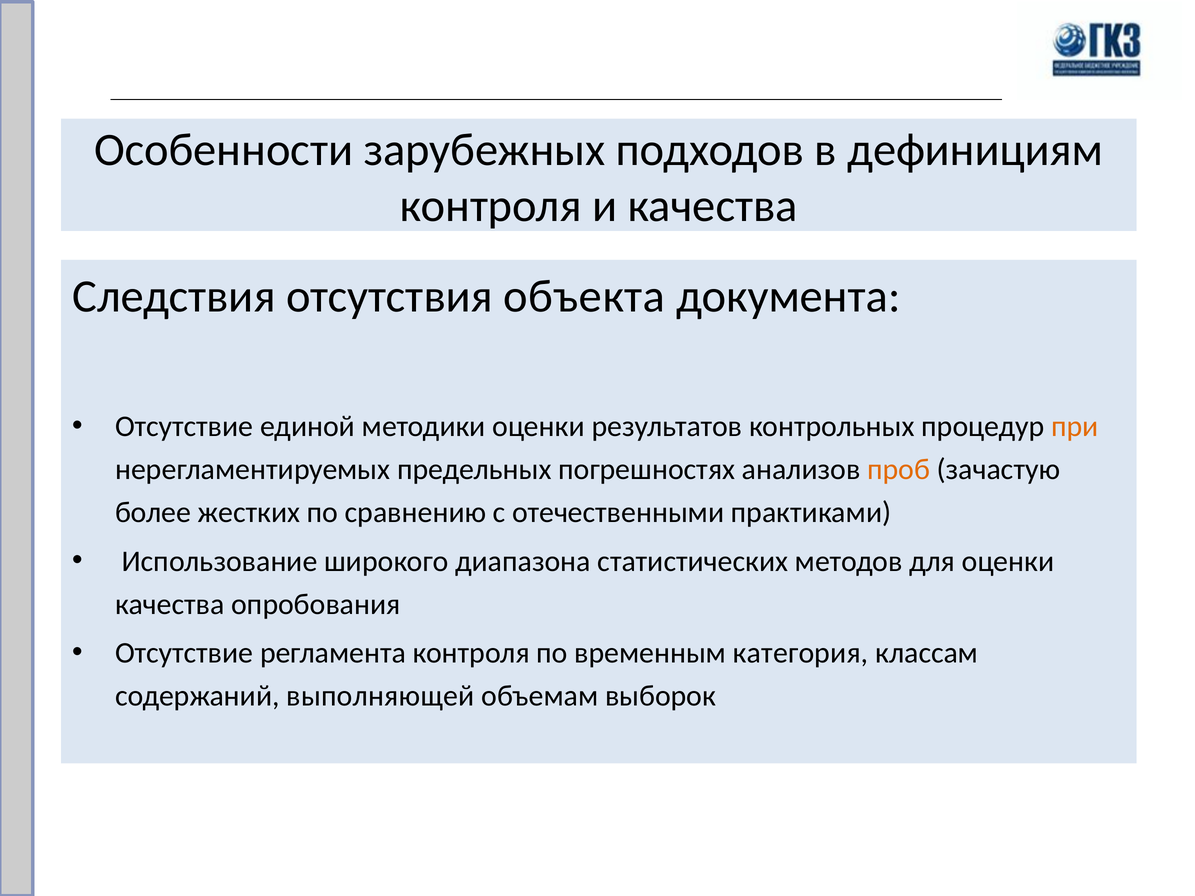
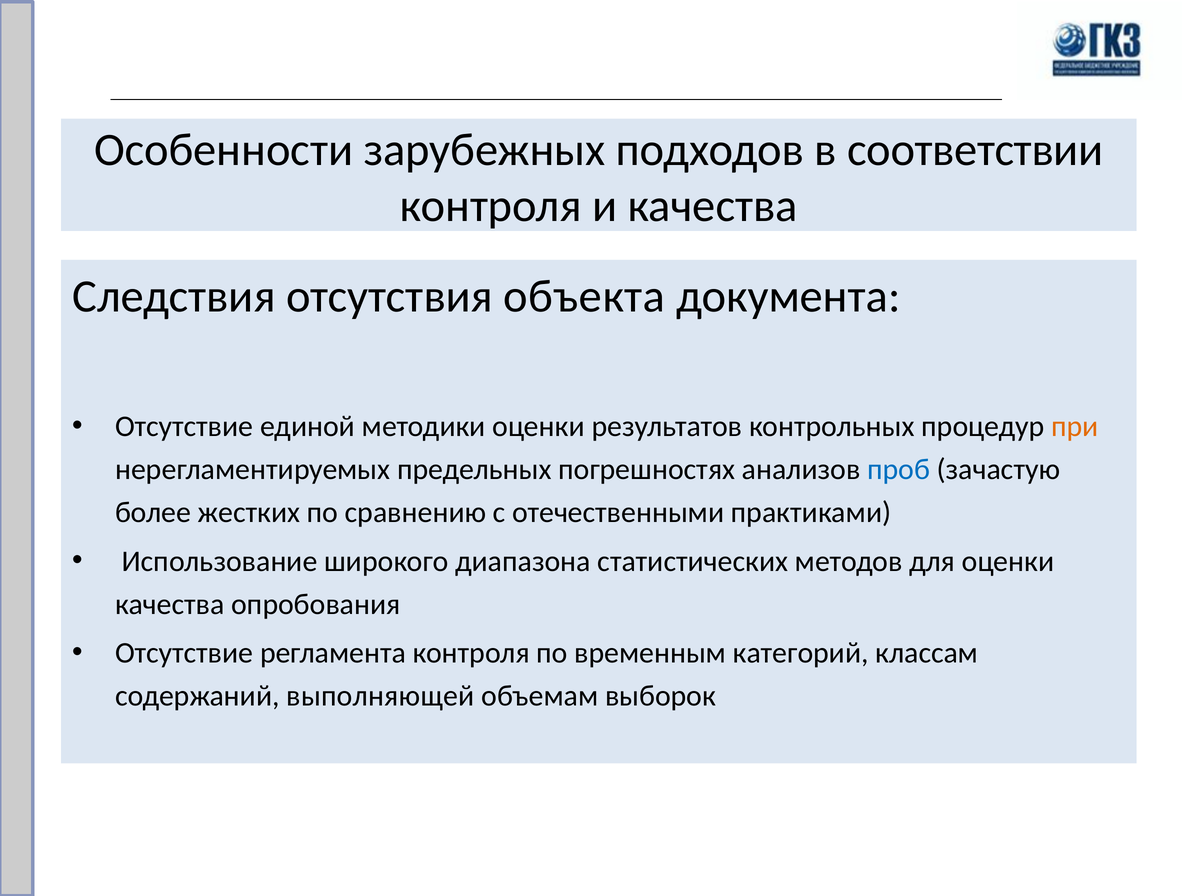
дефинициям: дефинициям -> соответствии
проб colour: orange -> blue
категория: категория -> категорий
